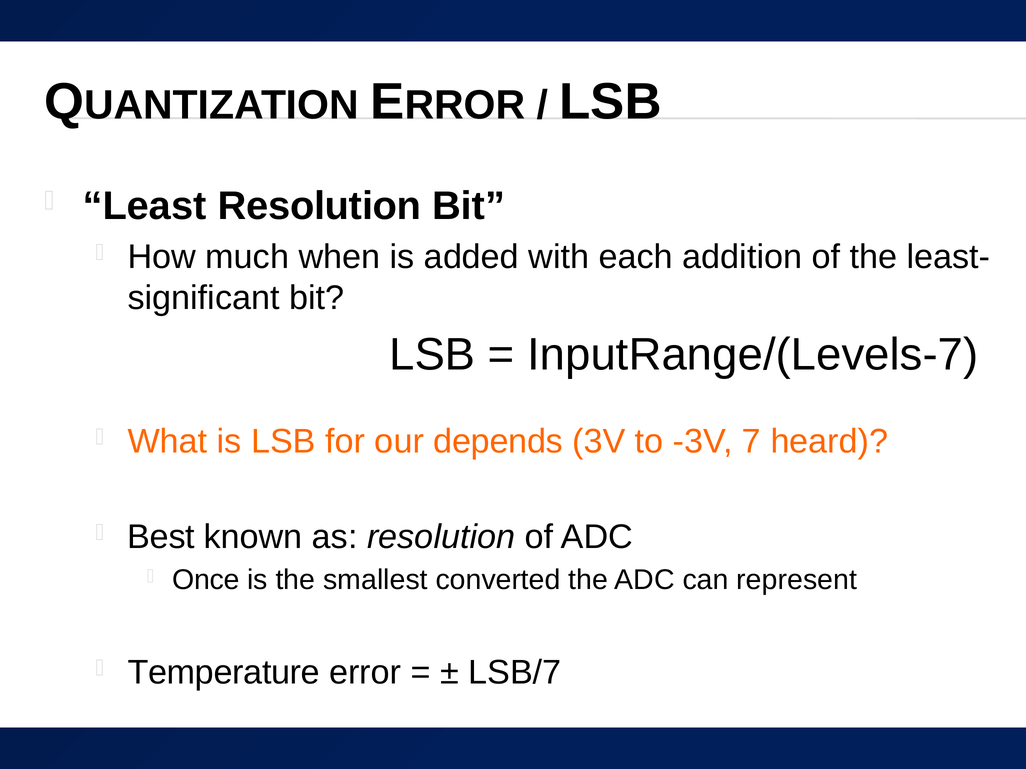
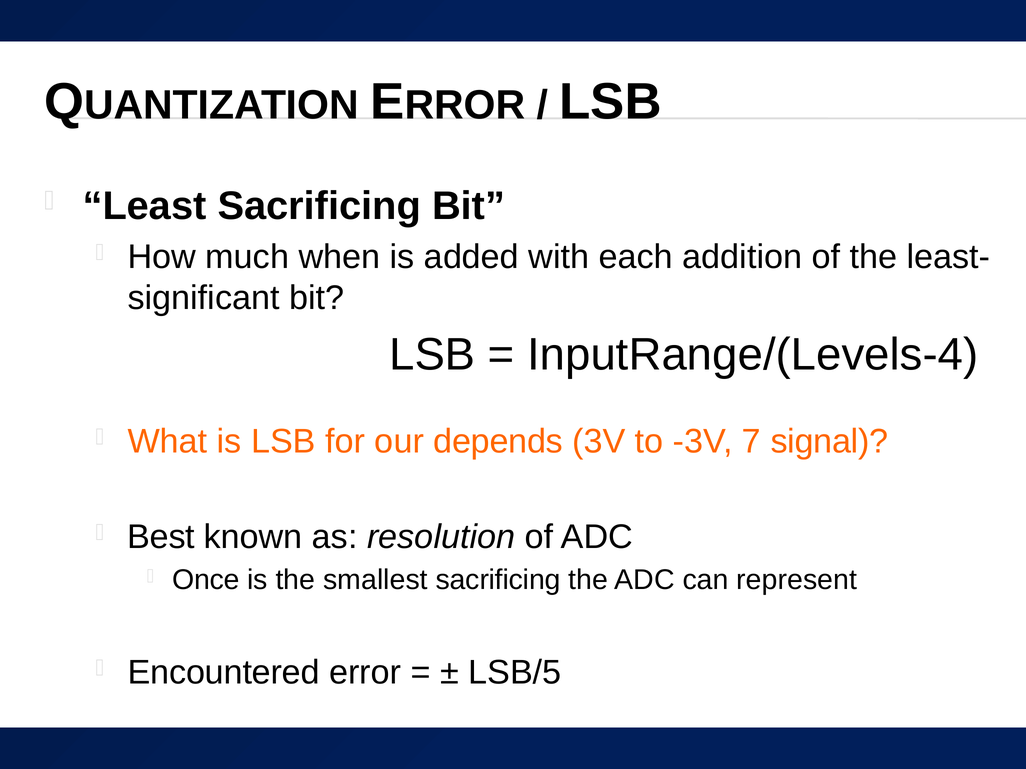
Least Resolution: Resolution -> Sacrificing
InputRange/(Levels-7: InputRange/(Levels-7 -> InputRange/(Levels-4
heard: heard -> signal
smallest converted: converted -> sacrificing
Temperature: Temperature -> Encountered
LSB/7: LSB/7 -> LSB/5
